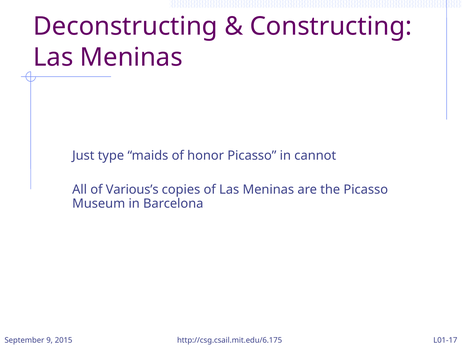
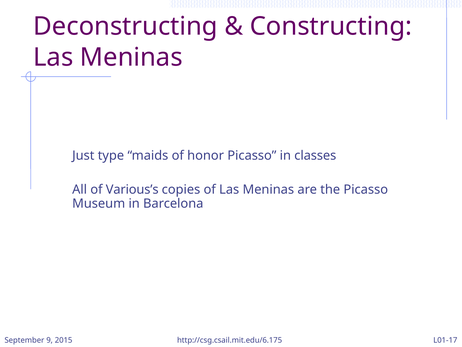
cannot: cannot -> classes
